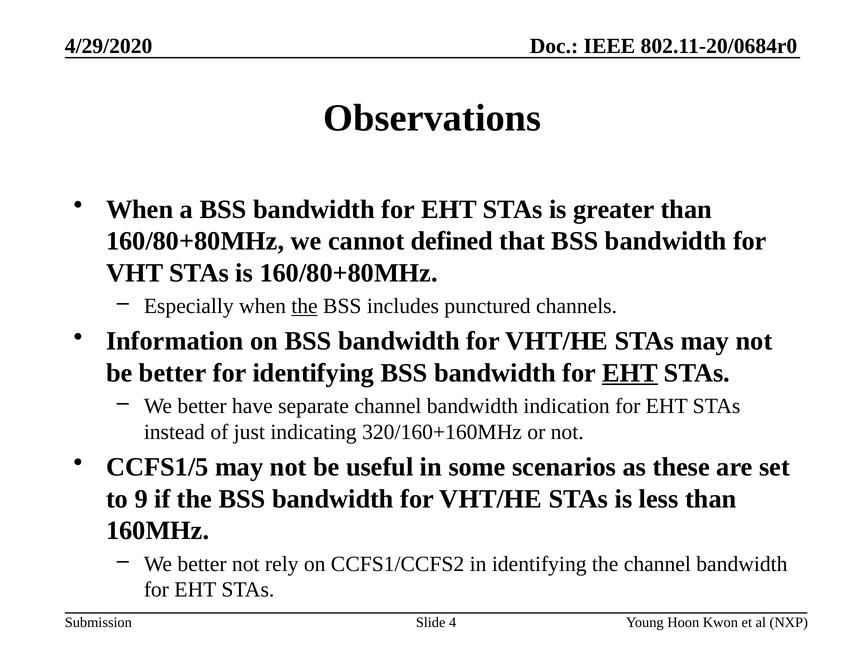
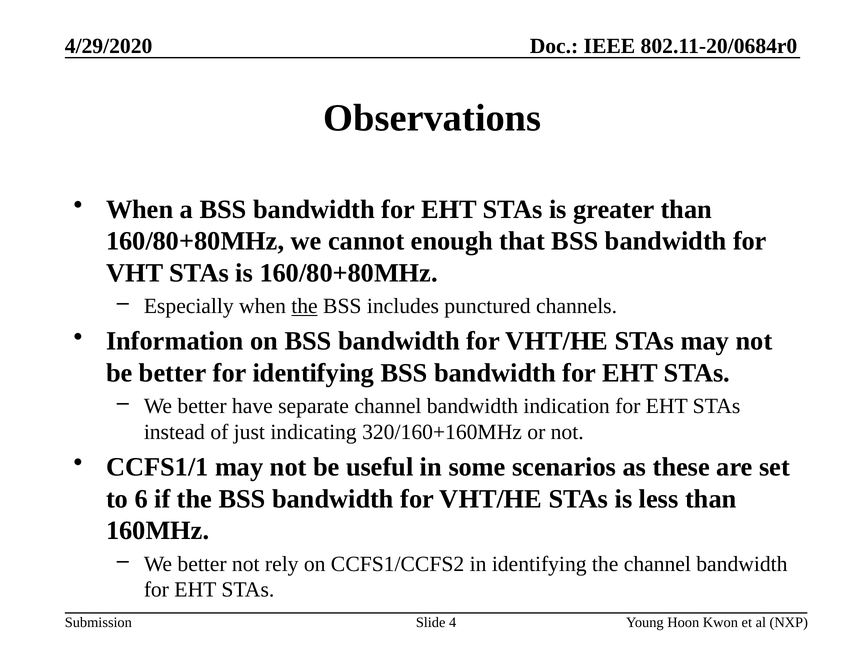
defined: defined -> enough
EHT at (630, 373) underline: present -> none
CCFS1/5: CCFS1/5 -> CCFS1/1
9: 9 -> 6
